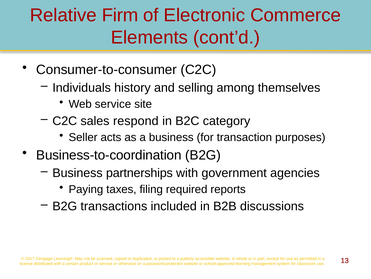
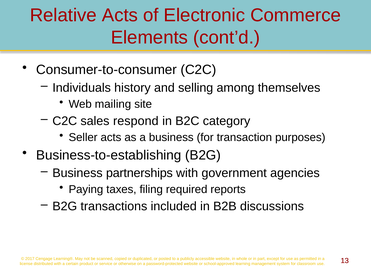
Relative Firm: Firm -> Acts
Web service: service -> mailing
Business-to-coordination: Business-to-coordination -> Business-to-establishing
